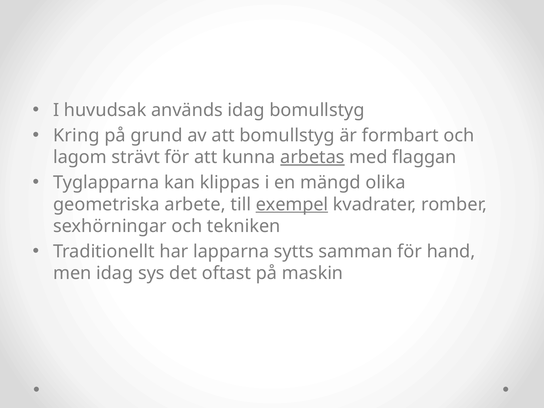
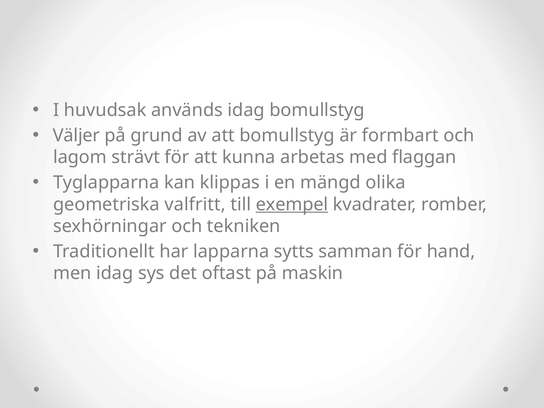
Kring: Kring -> Väljer
arbetas underline: present -> none
arbete: arbete -> valfritt
